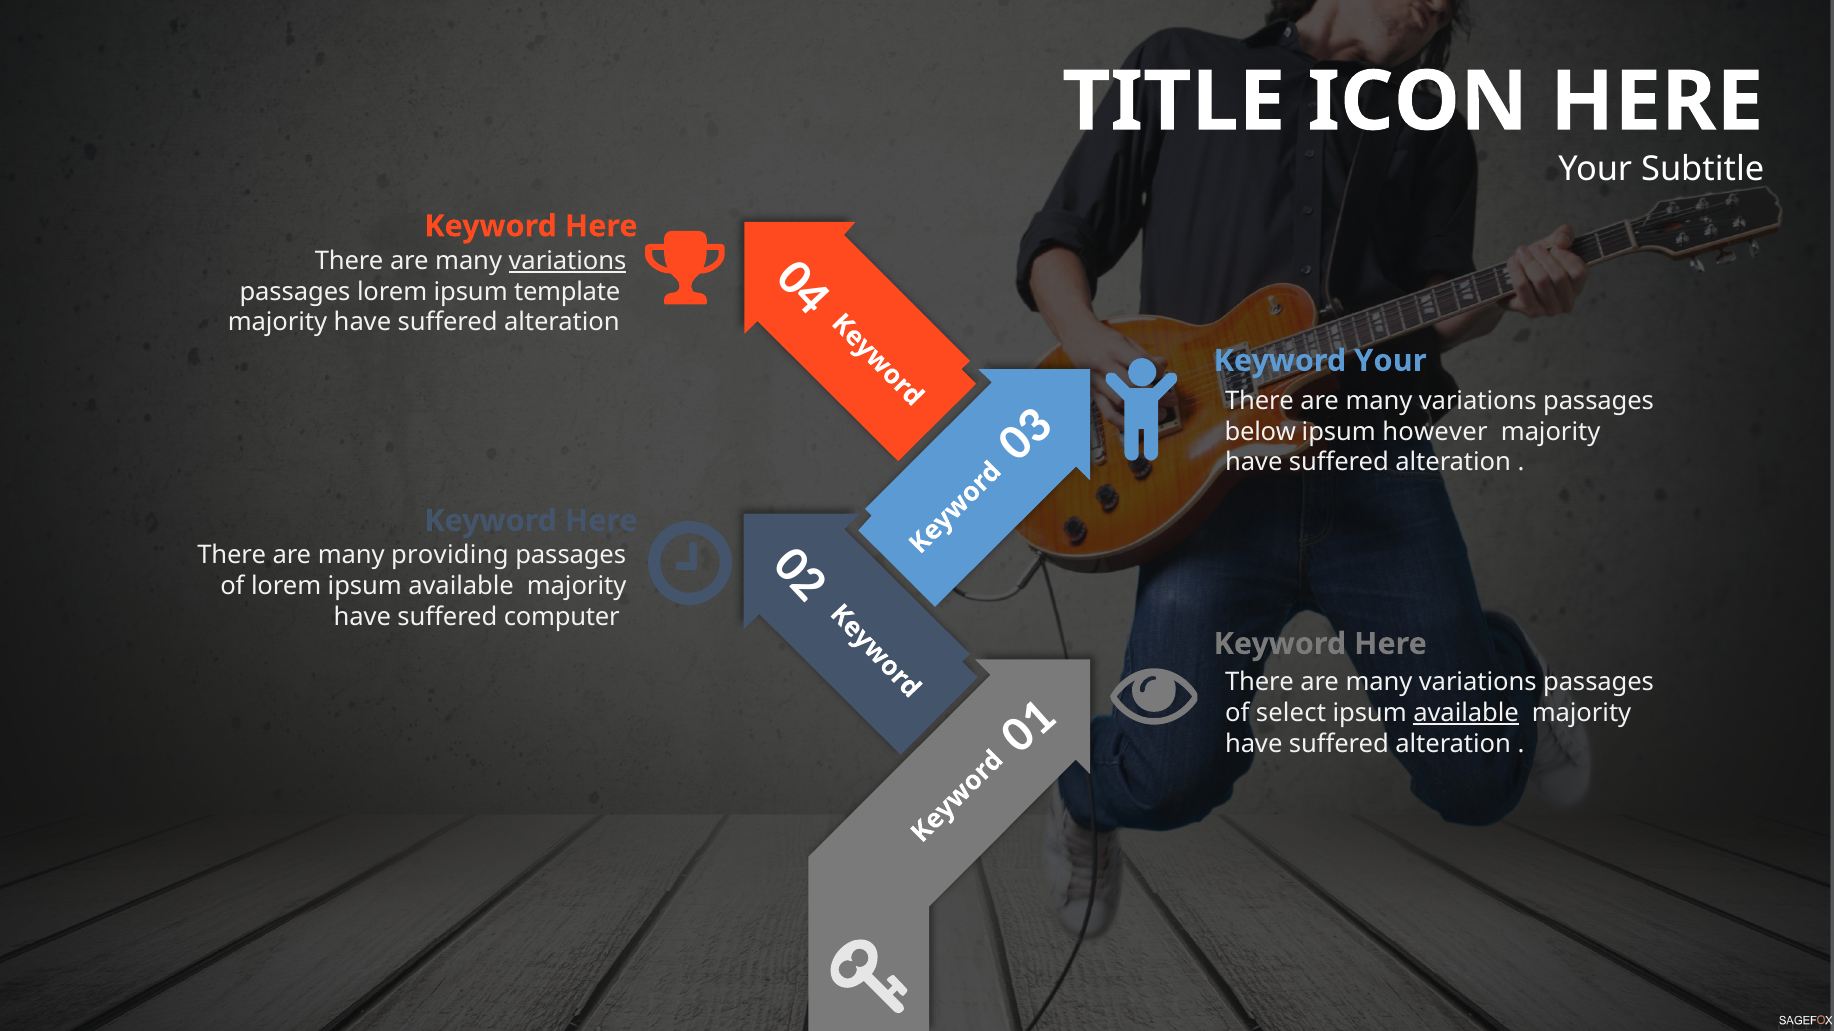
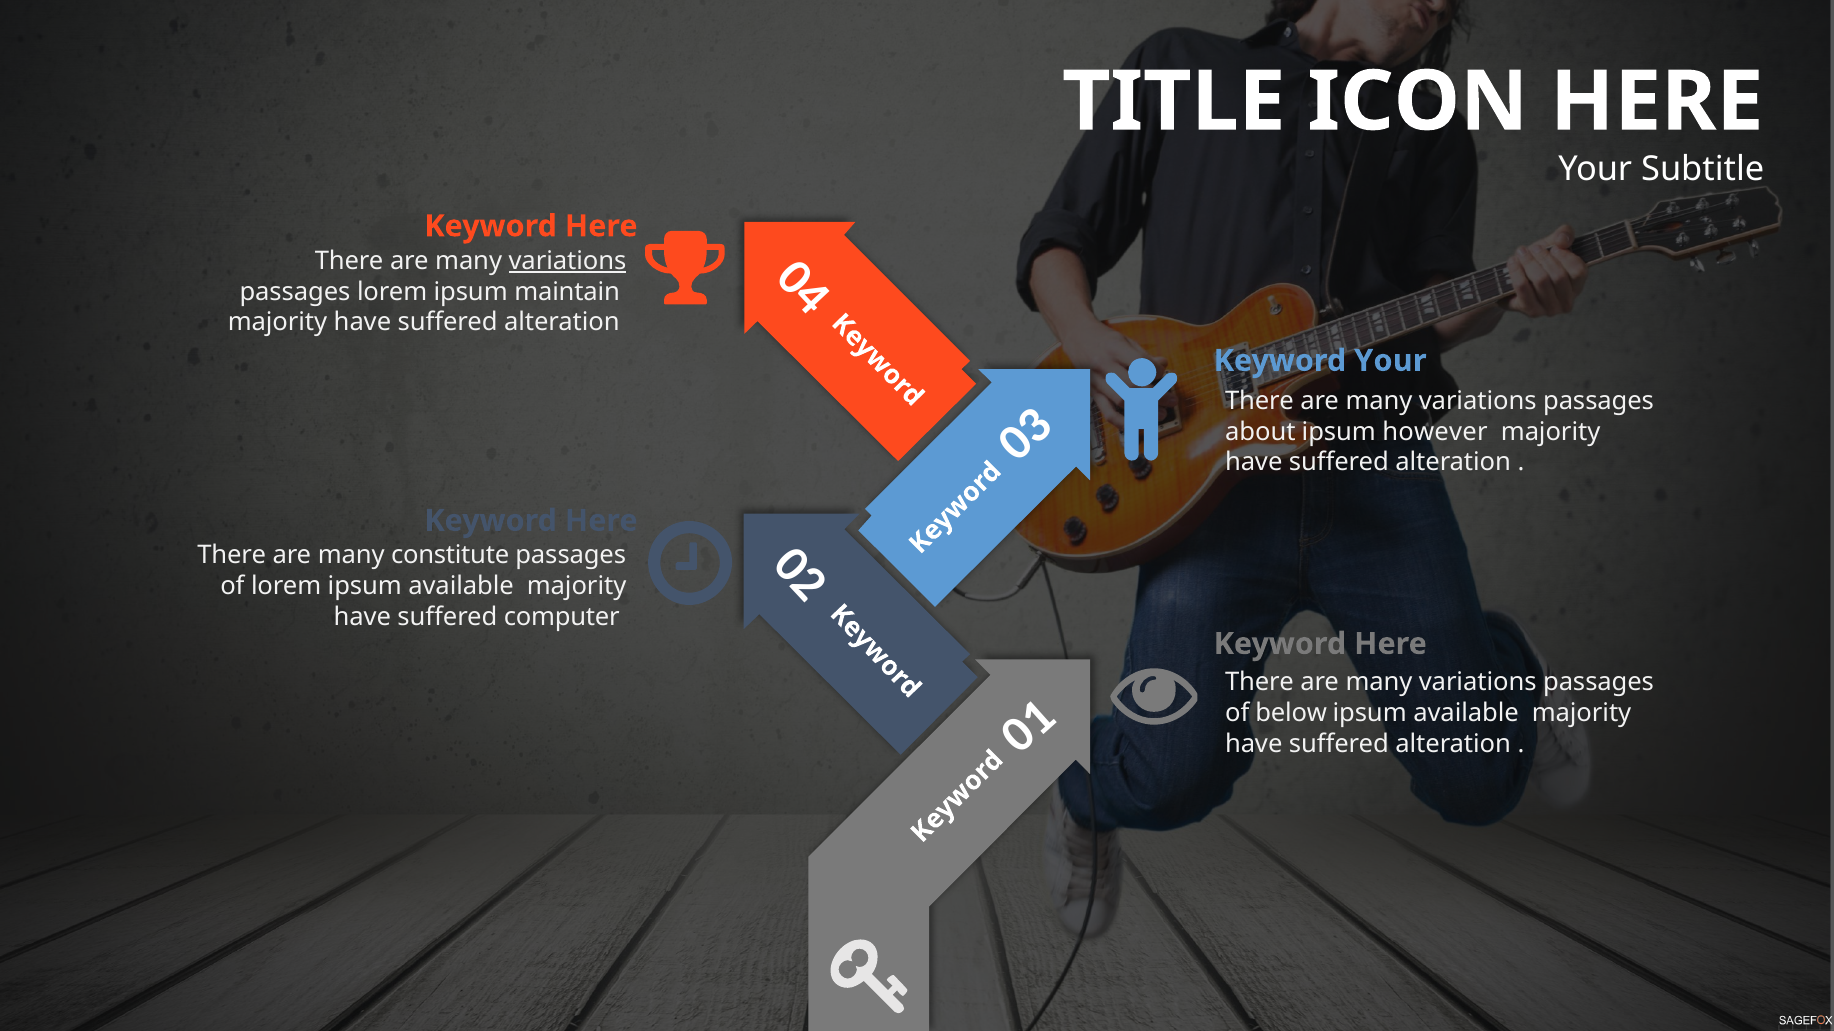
template: template -> maintain
below: below -> about
providing: providing -> constitute
select: select -> below
available at (1466, 714) underline: present -> none
